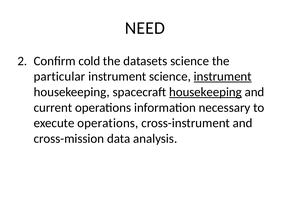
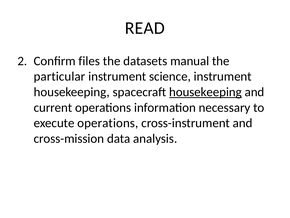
NEED: NEED -> READ
cold: cold -> files
datasets science: science -> manual
instrument at (223, 76) underline: present -> none
